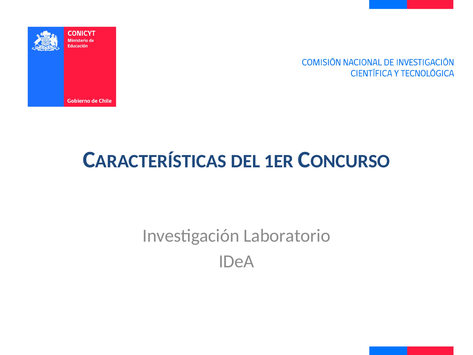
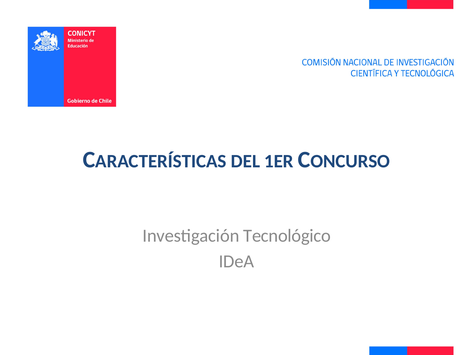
Laboratorio: Laboratorio -> Tecnológico
